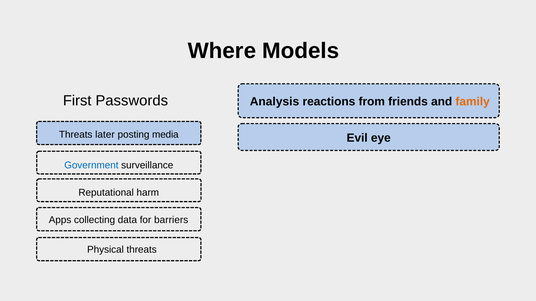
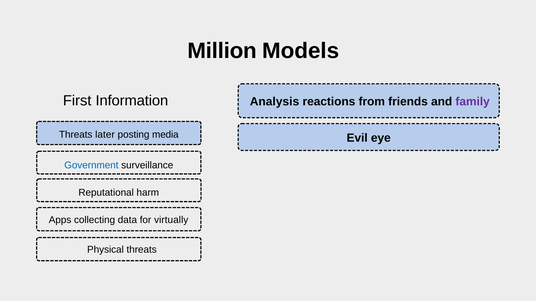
Where: Where -> Million
Passwords: Passwords -> Information
family colour: orange -> purple
barriers: barriers -> virtually
